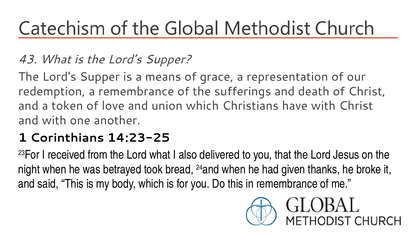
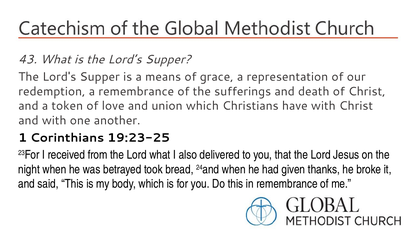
14:23-25: 14:23-25 -> 19:23-25
